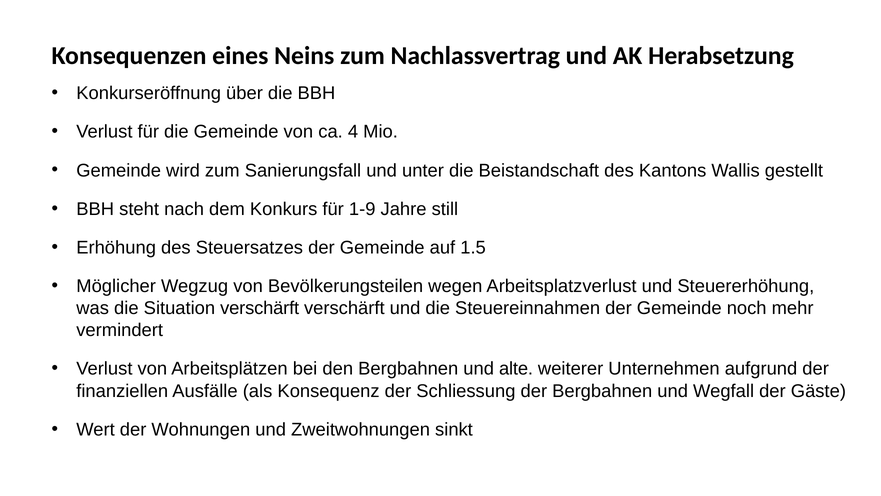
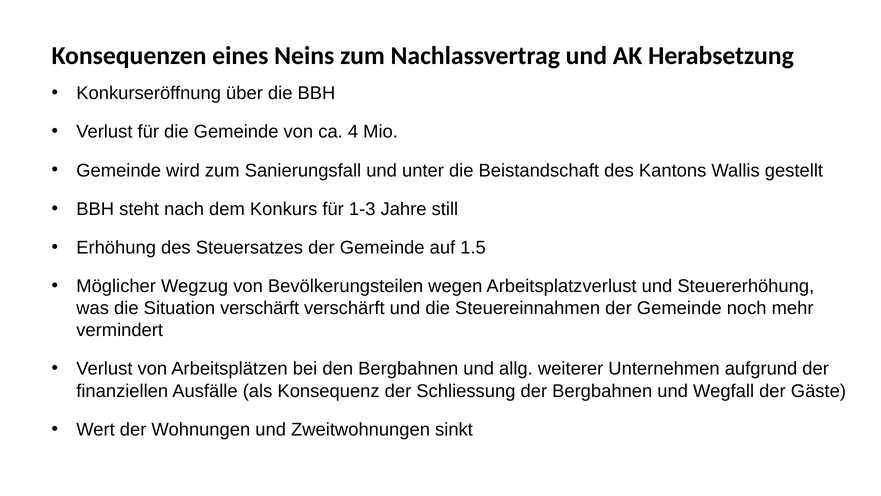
1-9: 1-9 -> 1-3
alte: alte -> allg
